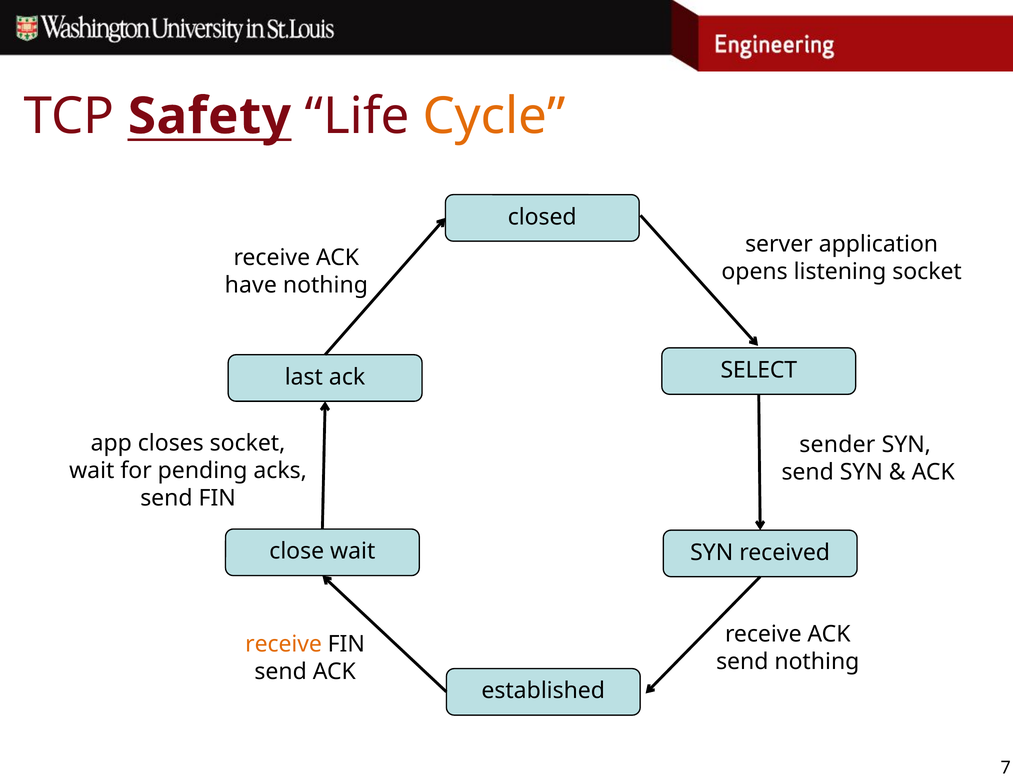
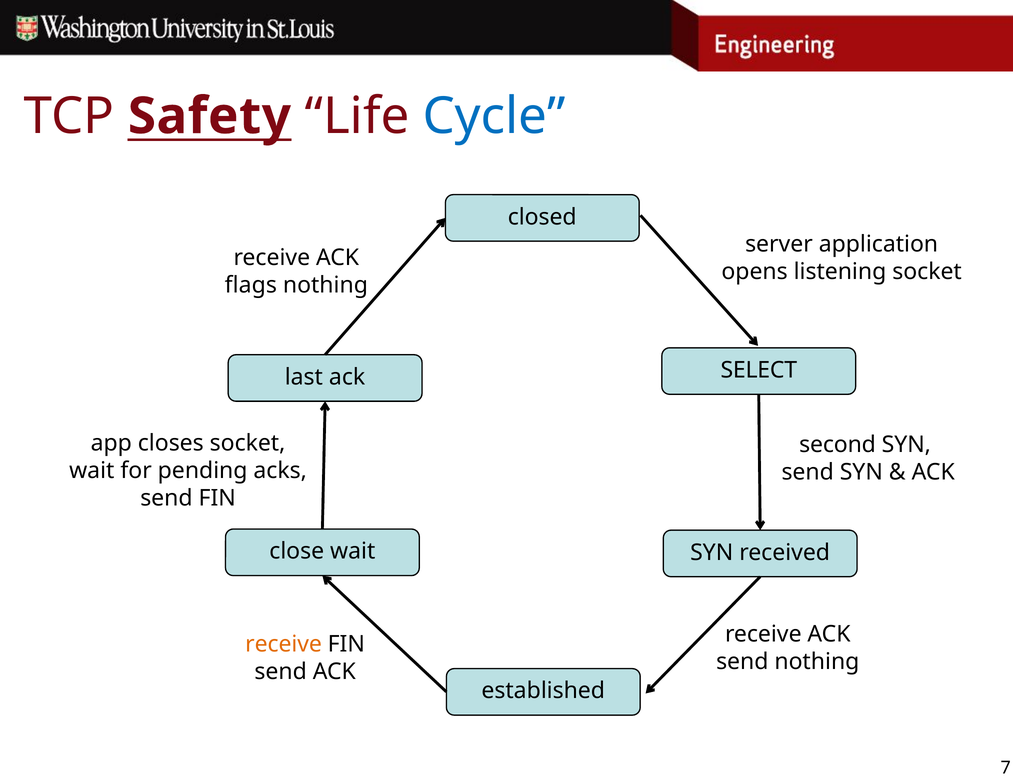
Cycle colour: orange -> blue
have: have -> flags
sender: sender -> second
